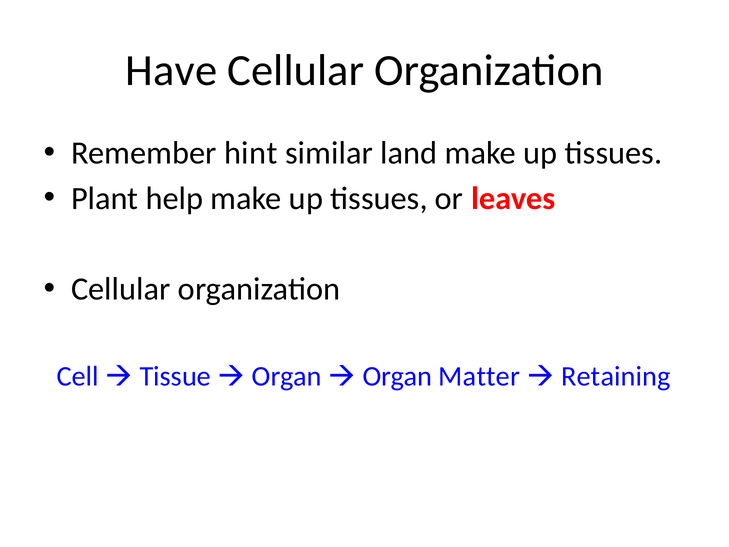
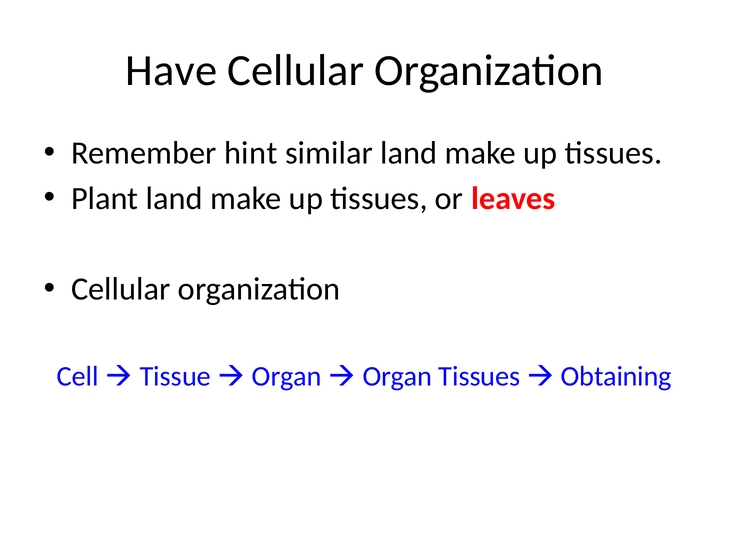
Plant help: help -> land
Organ Matter: Matter -> Tissues
Retaining: Retaining -> Obtaining
